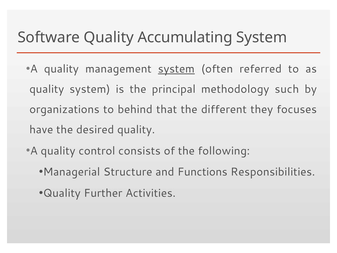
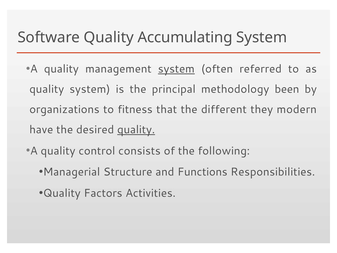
such: such -> been
behind: behind -> fitness
focuses: focuses -> modern
quality at (136, 130) underline: none -> present
Further: Further -> Factors
